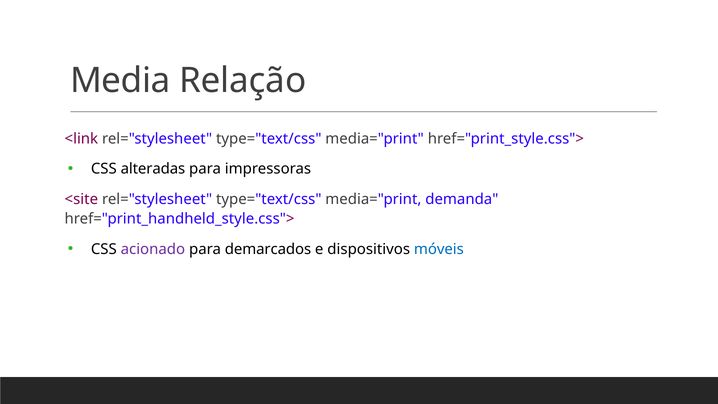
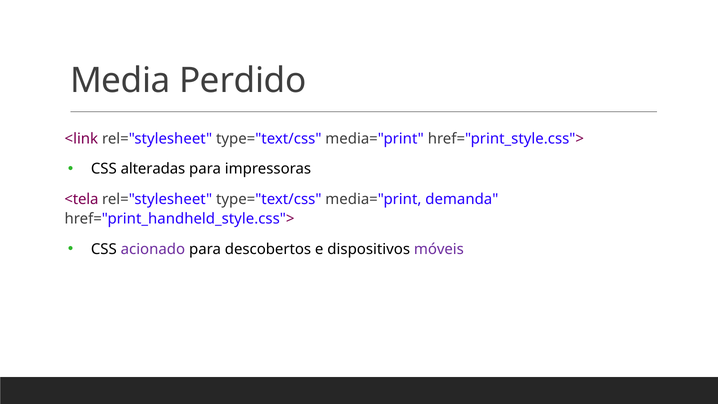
Relação: Relação -> Perdido
<site: <site -> <tela
demarcados: demarcados -> descobertos
móveis colour: blue -> purple
